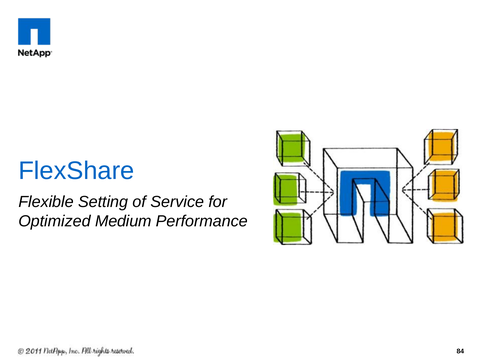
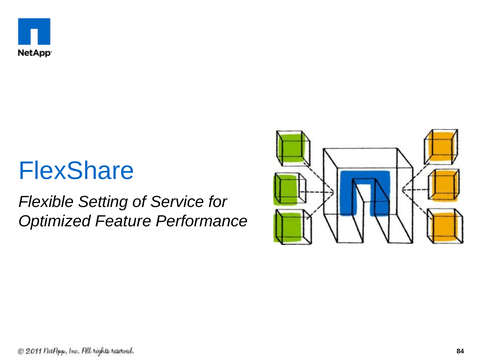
Medium: Medium -> Feature
